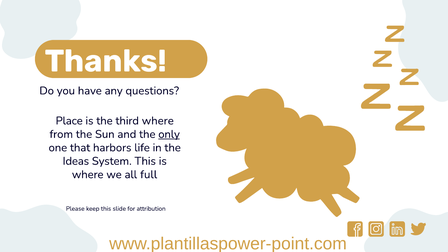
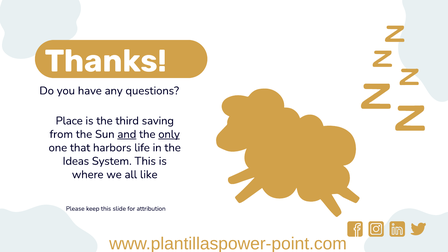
third where: where -> saving
and underline: none -> present
full: full -> like
